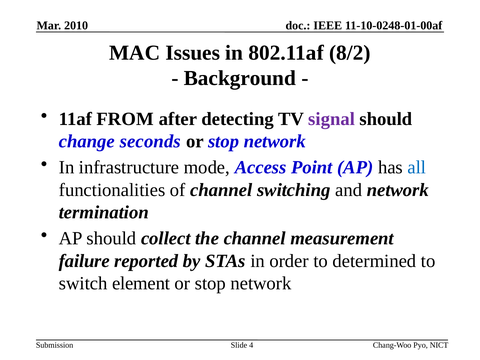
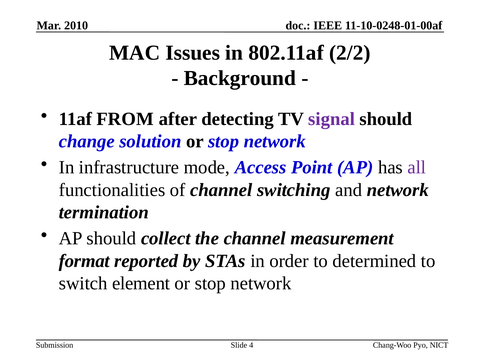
8/2: 8/2 -> 2/2
seconds: seconds -> solution
all colour: blue -> purple
failure: failure -> format
